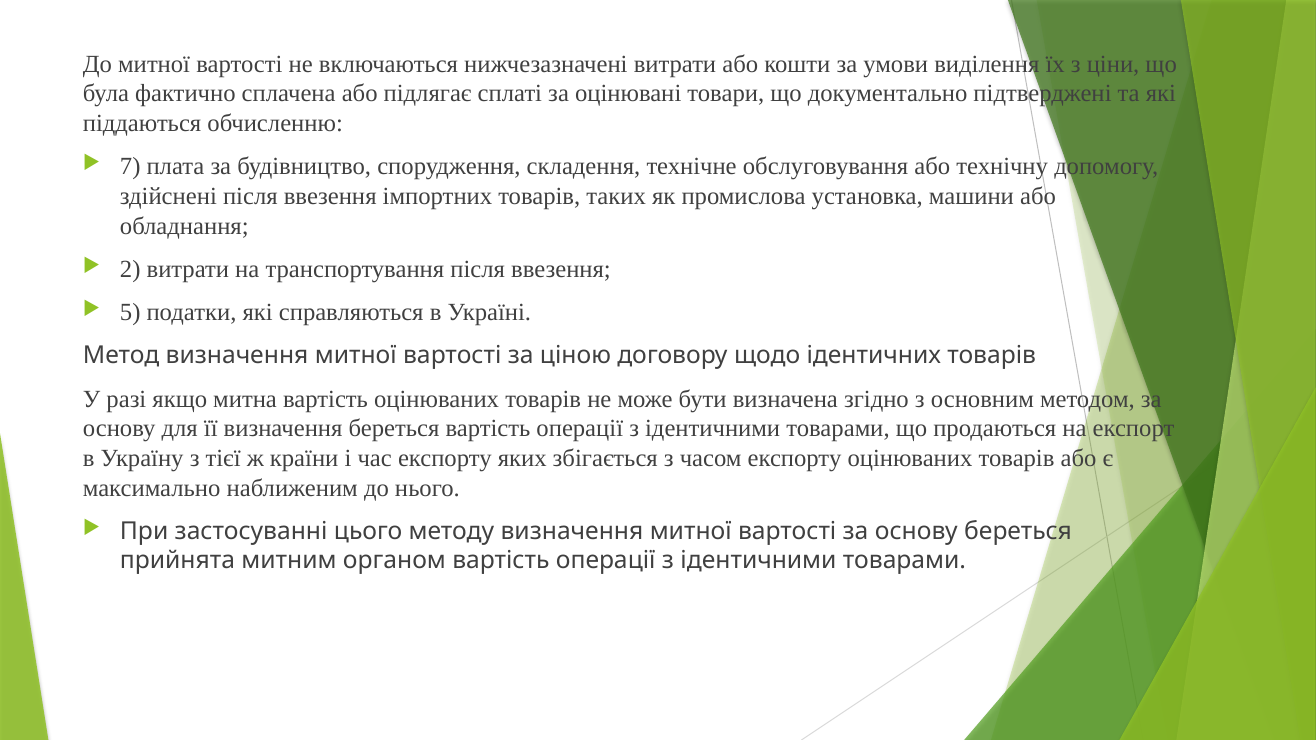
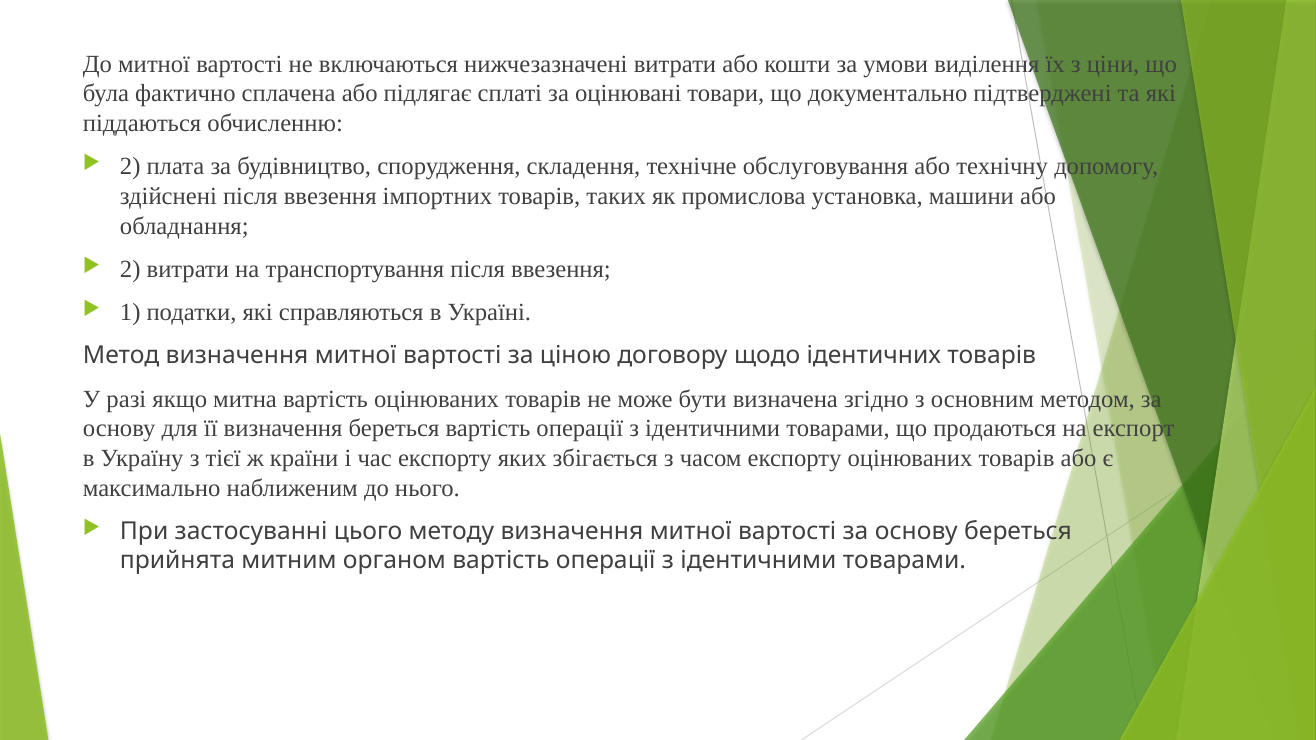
7 at (130, 167): 7 -> 2
5: 5 -> 1
